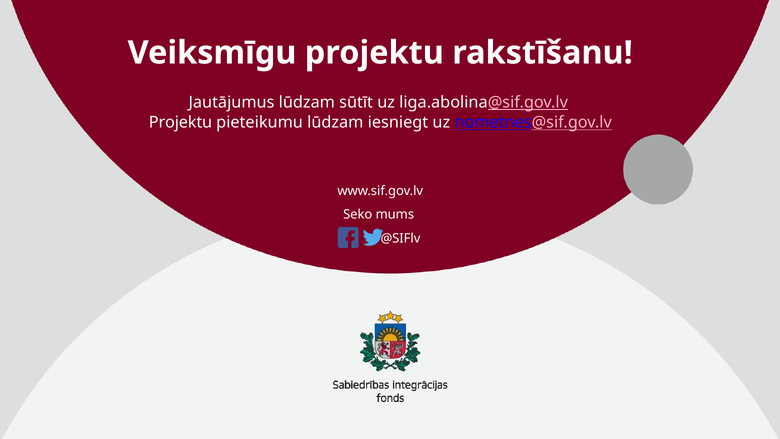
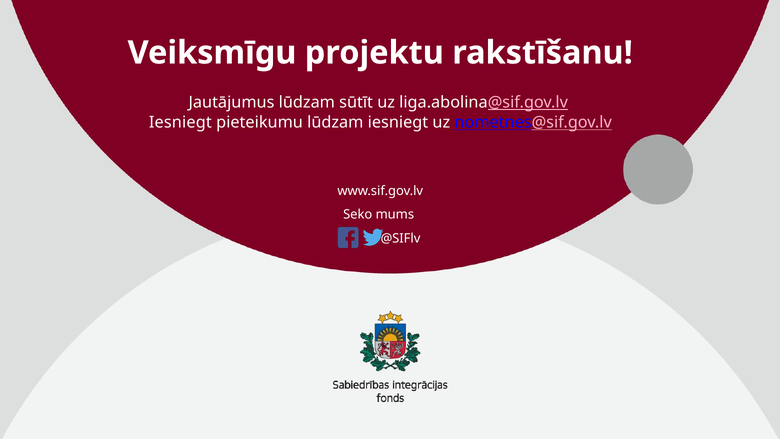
Projektu at (180, 122): Projektu -> Iesniegt
